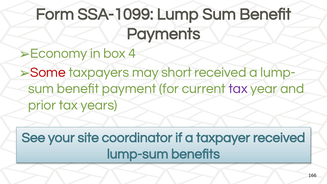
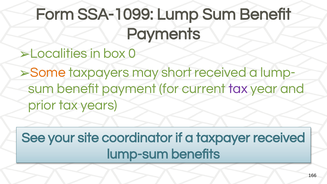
Economy: Economy -> Localities
4: 4 -> 0
Some colour: red -> orange
